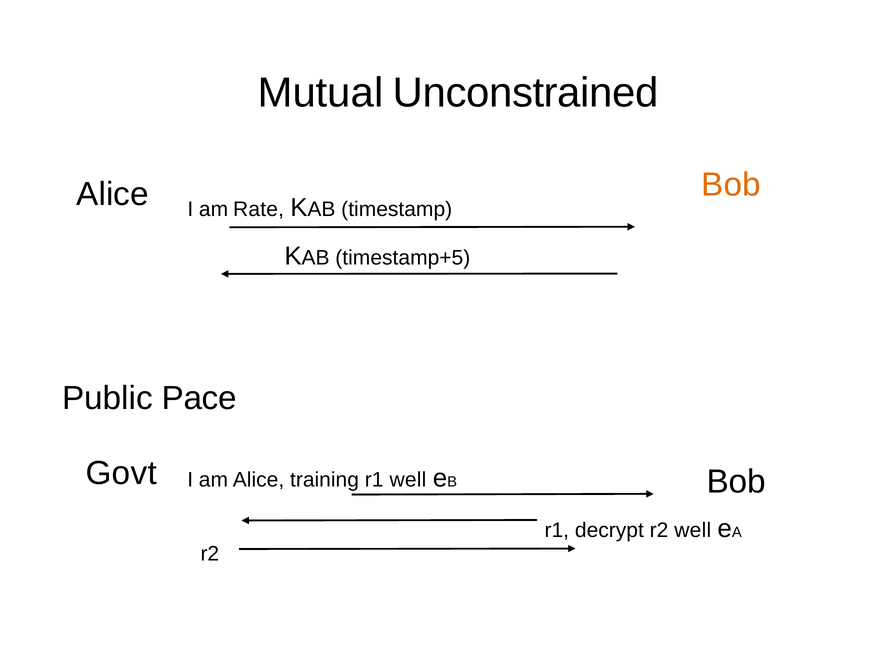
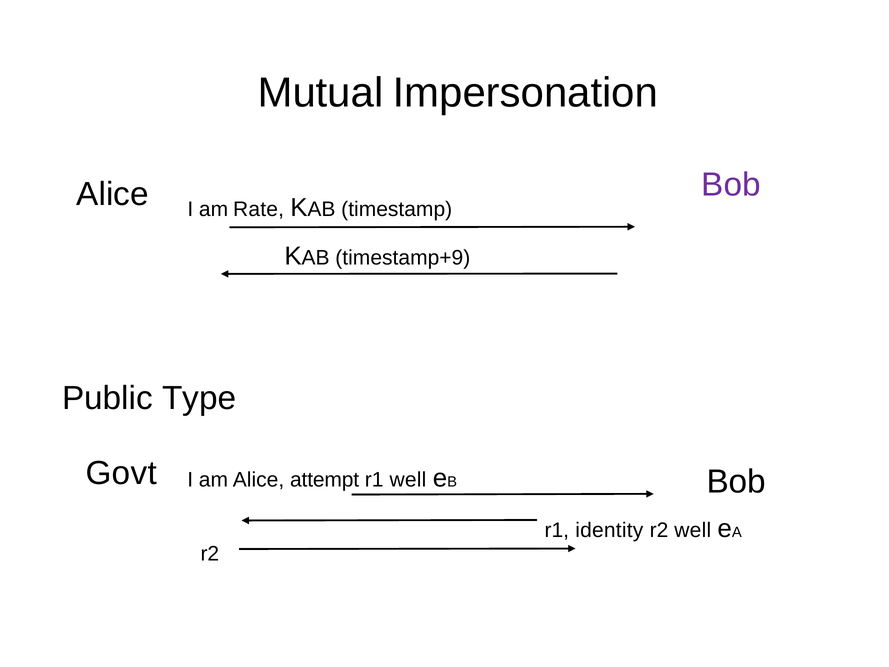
Unconstrained: Unconstrained -> Impersonation
Bob at (731, 185) colour: orange -> purple
timestamp+5: timestamp+5 -> timestamp+9
Pace: Pace -> Type
training: training -> attempt
decrypt: decrypt -> identity
